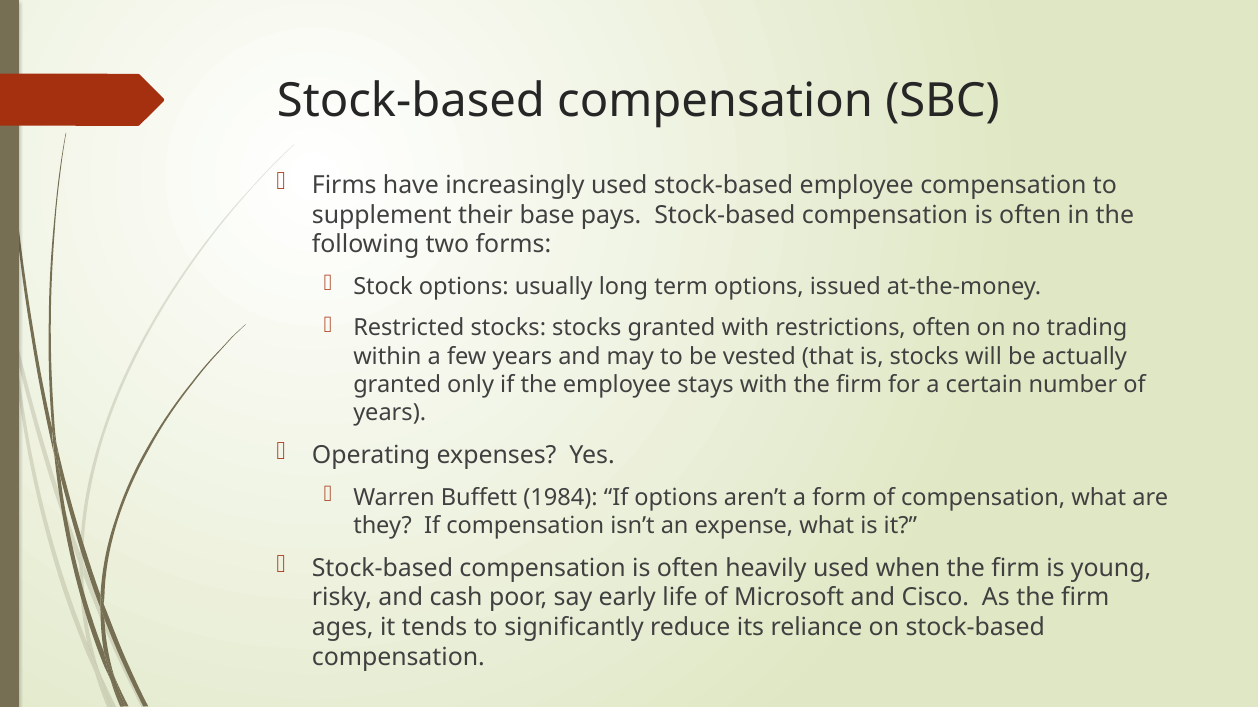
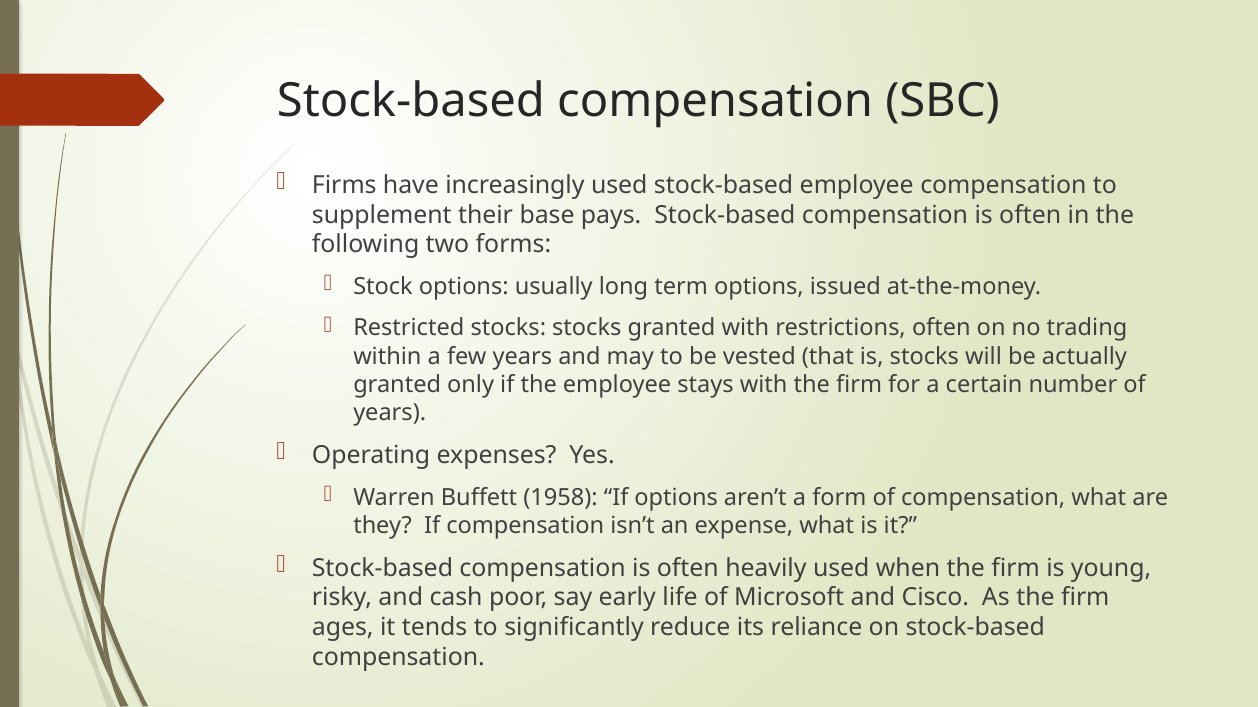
1984: 1984 -> 1958
